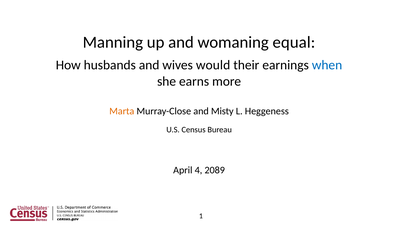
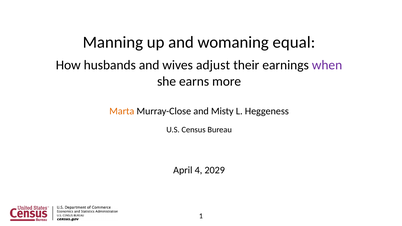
would: would -> adjust
when colour: blue -> purple
2089: 2089 -> 2029
